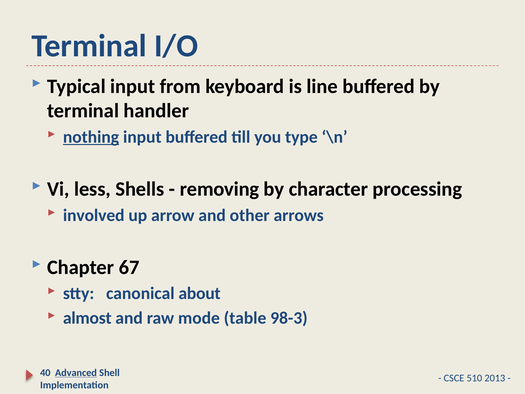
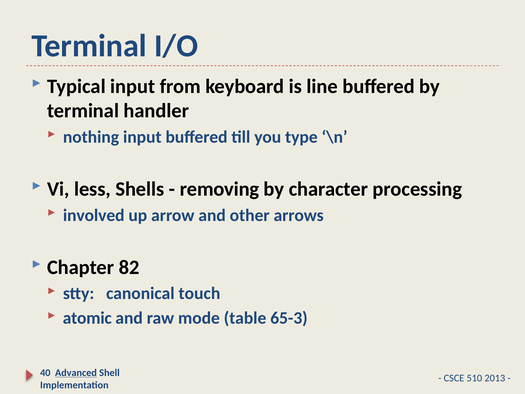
nothing underline: present -> none
67: 67 -> 82
about: about -> touch
almost: almost -> atomic
98-3: 98-3 -> 65-3
